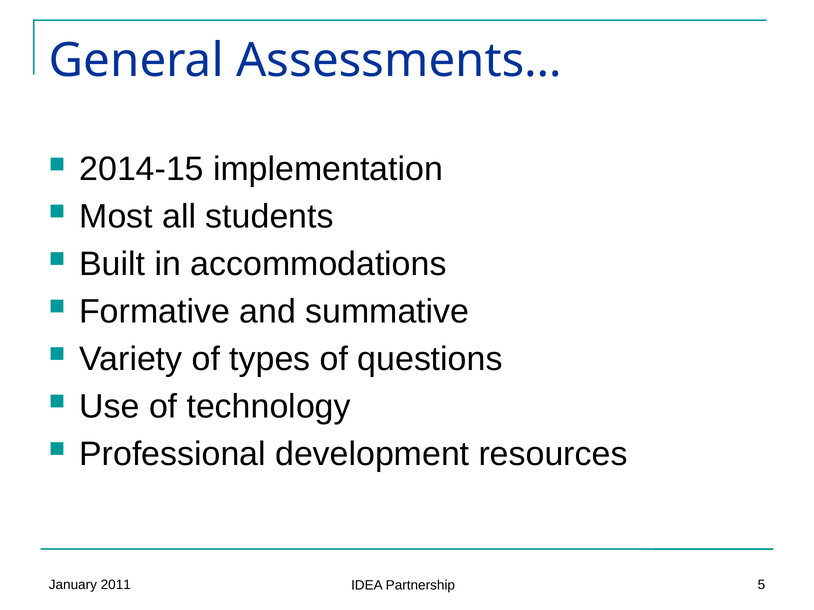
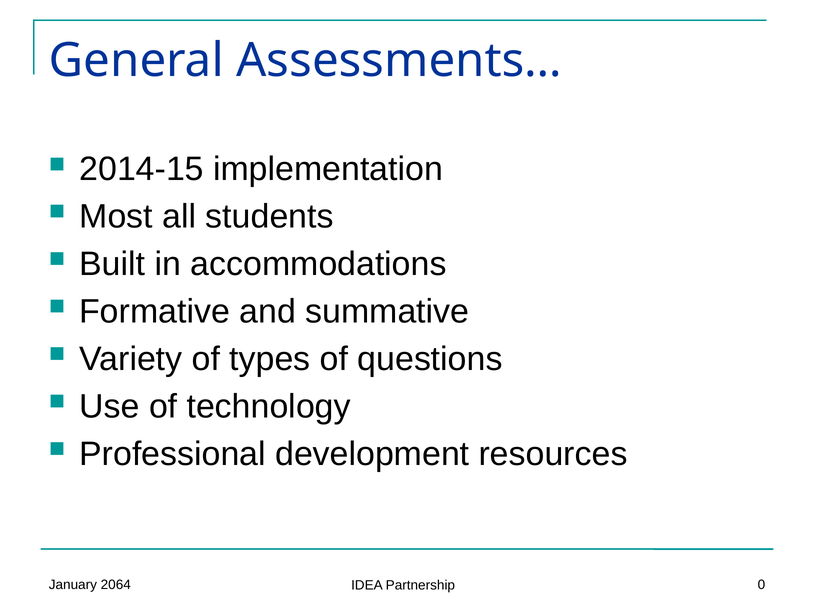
2011: 2011 -> 2064
5: 5 -> 0
